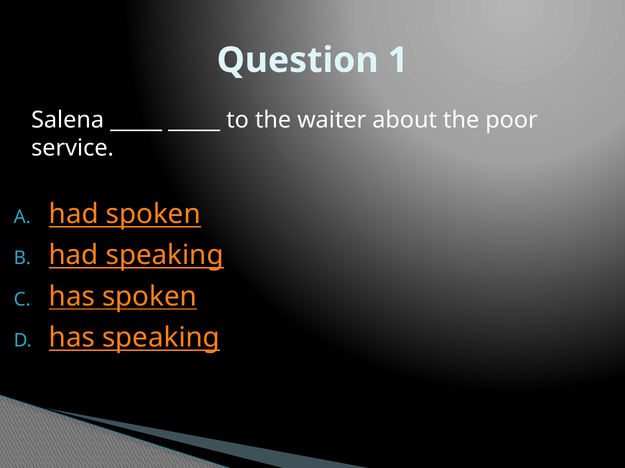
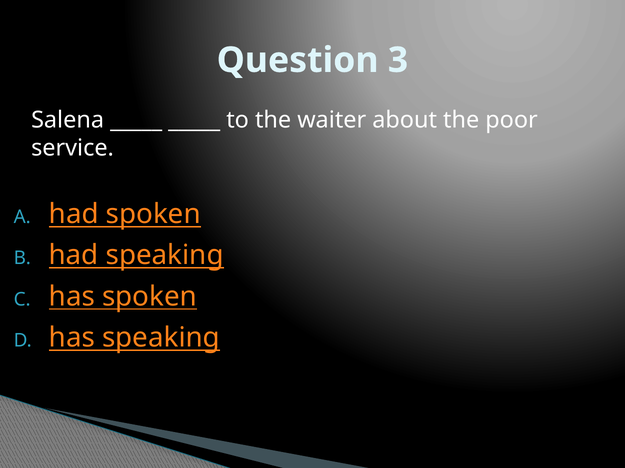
1: 1 -> 3
